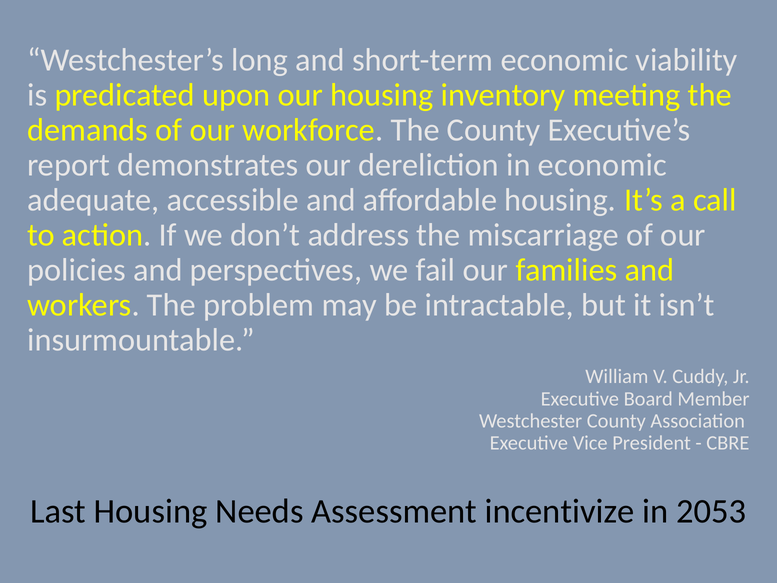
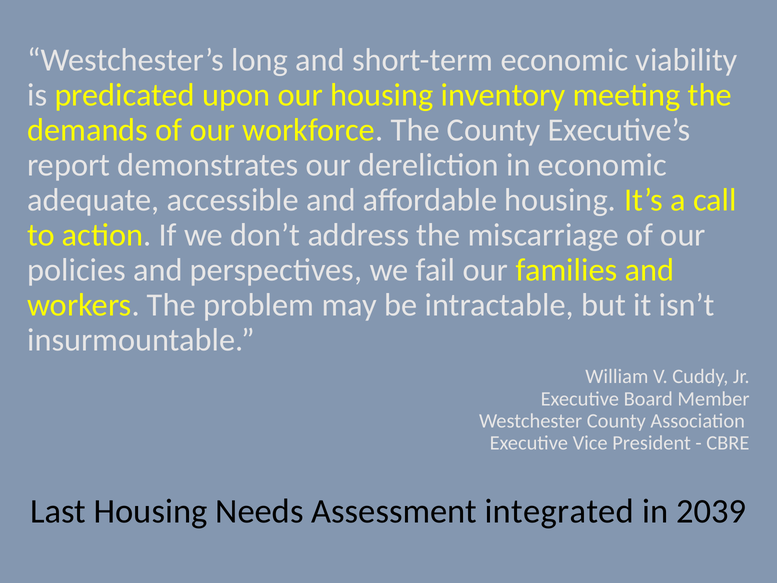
incentivize: incentivize -> integrated
2053: 2053 -> 2039
